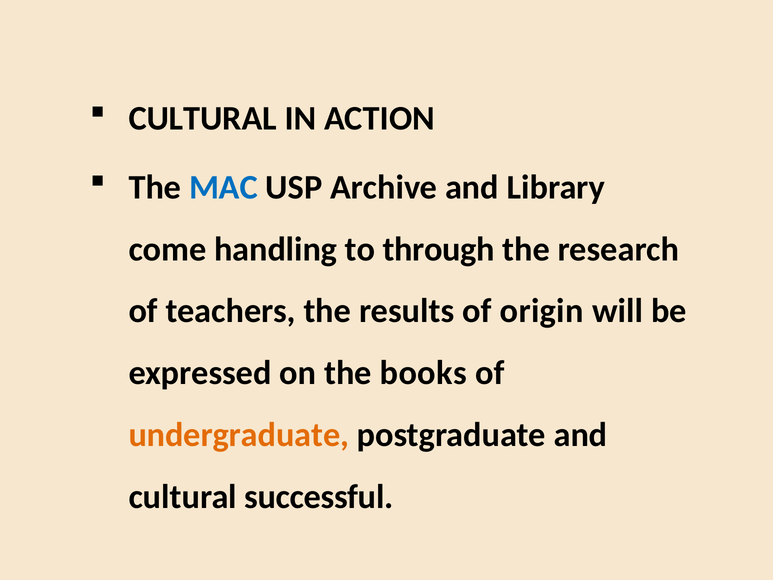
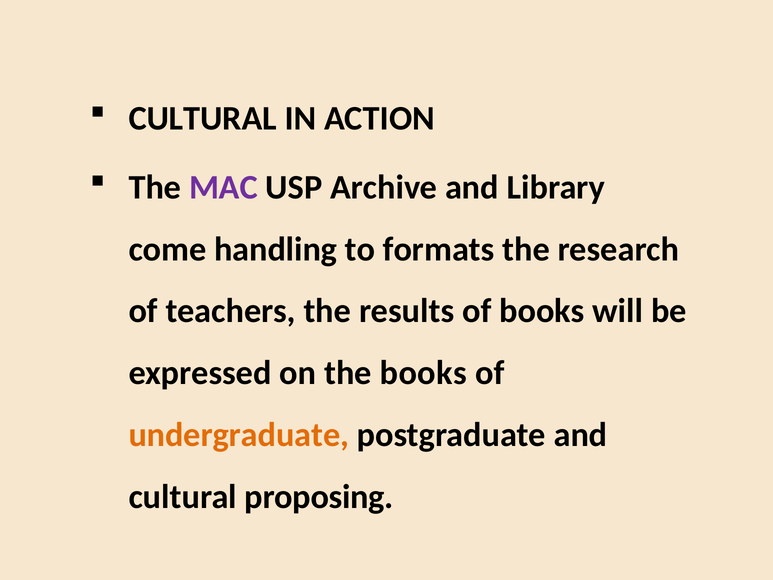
MAC colour: blue -> purple
through: through -> formats
of origin: origin -> books
successful: successful -> proposing
